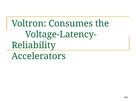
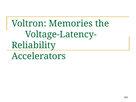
Consumes: Consumes -> Memories
